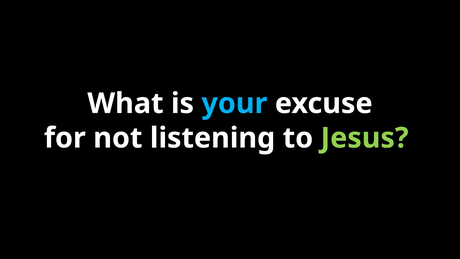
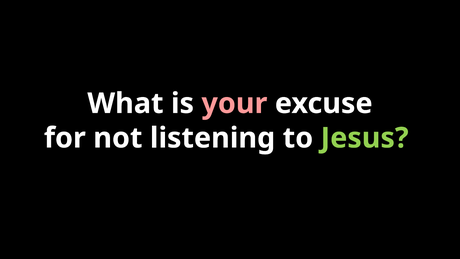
your colour: light blue -> pink
